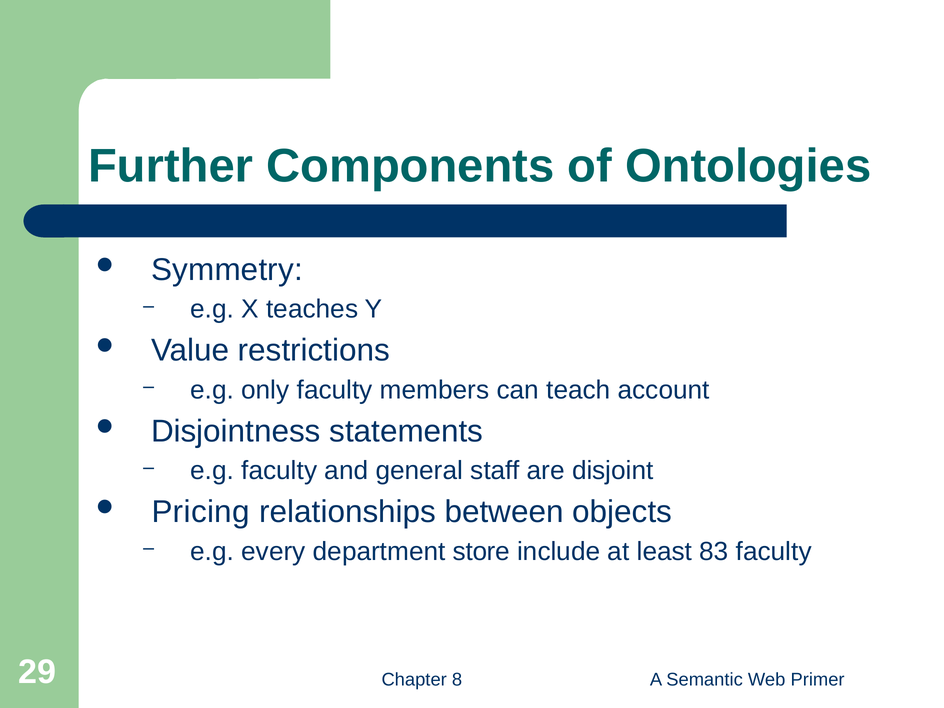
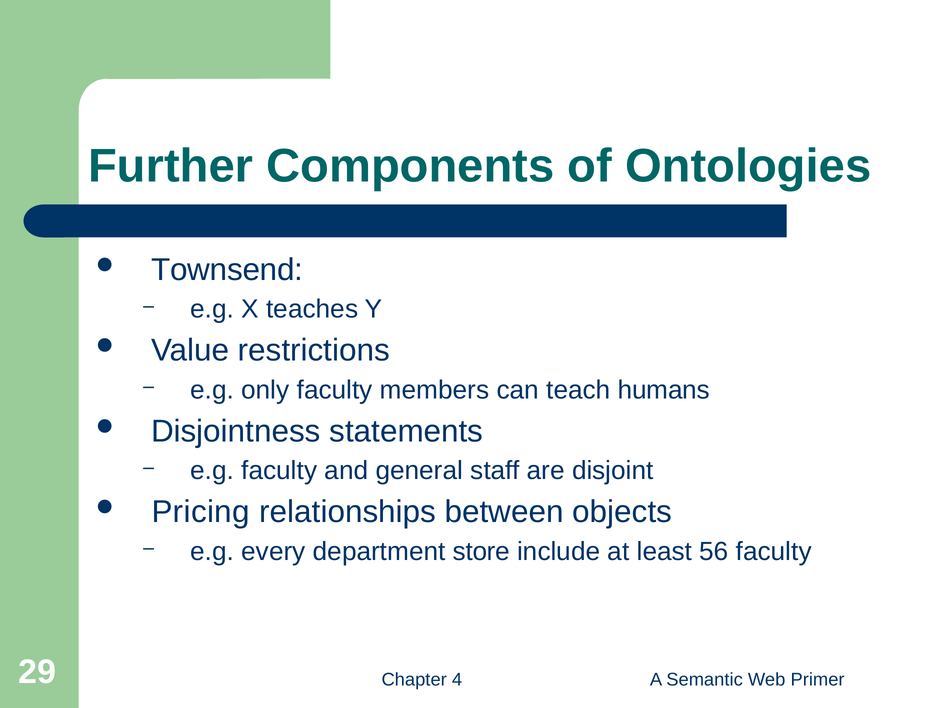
Symmetry: Symmetry -> Townsend
account: account -> humans
83: 83 -> 56
8: 8 -> 4
